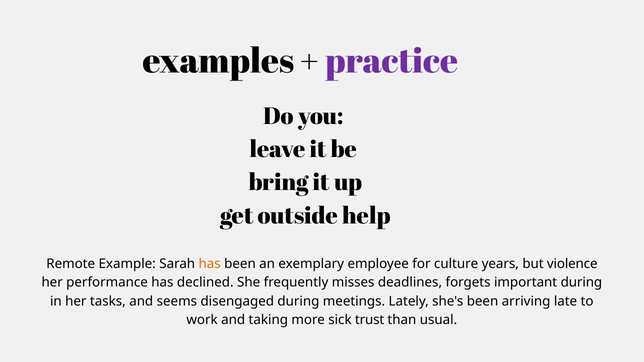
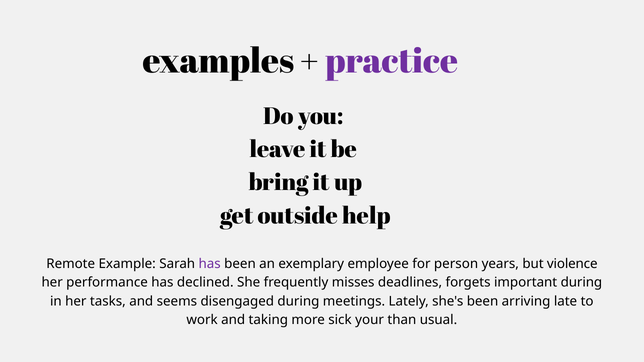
has at (210, 264) colour: orange -> purple
culture: culture -> person
trust: trust -> your
